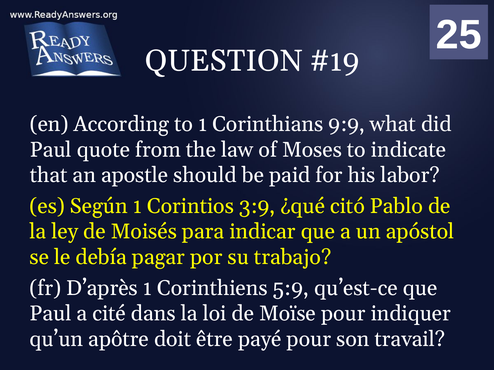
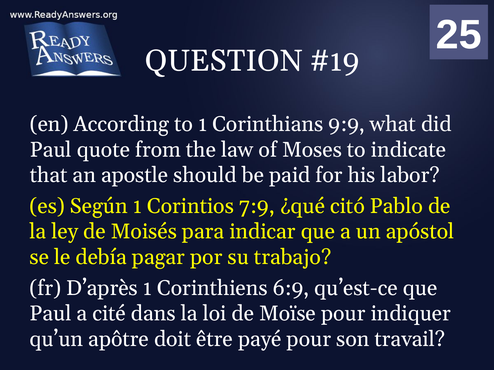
3:9: 3:9 -> 7:9
5:9: 5:9 -> 6:9
